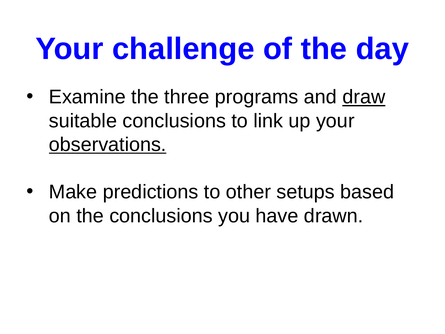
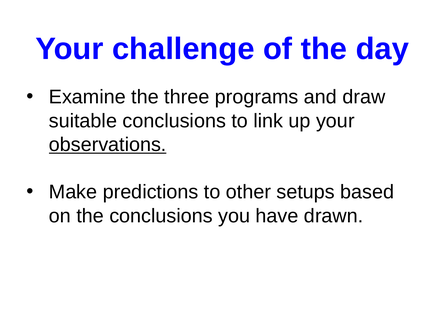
draw underline: present -> none
